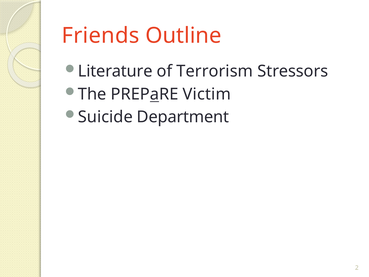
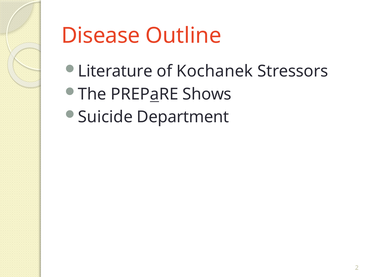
Friends: Friends -> Disease
Terrorism: Terrorism -> Kochanek
Victim: Victim -> Shows
